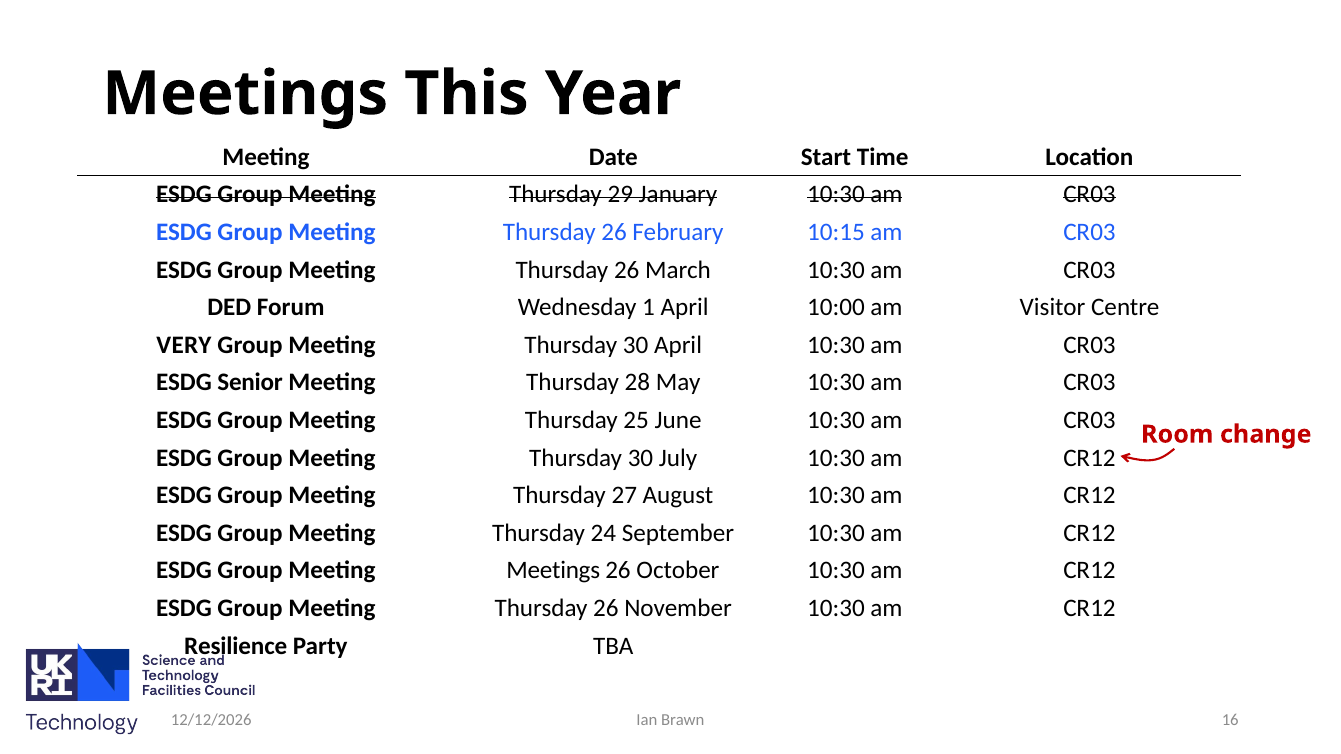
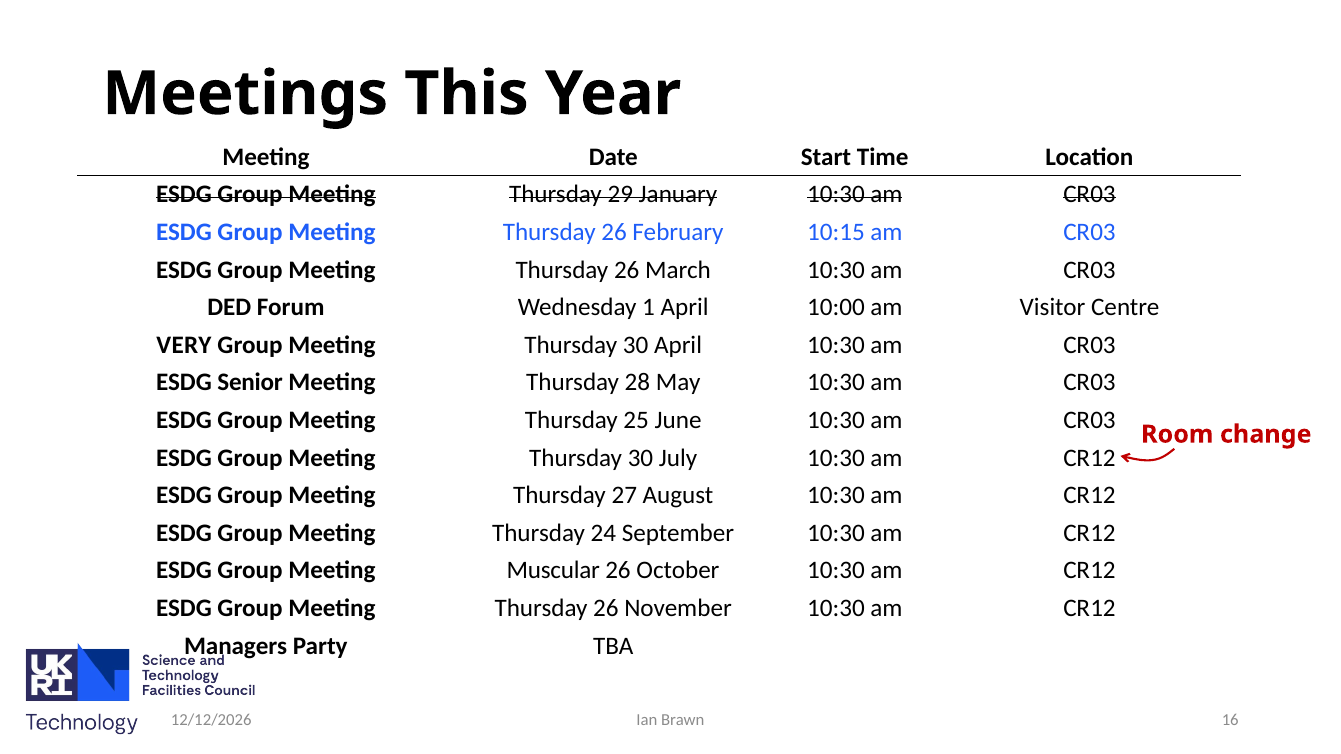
Meeting Meetings: Meetings -> Muscular
Resilience: Resilience -> Managers
